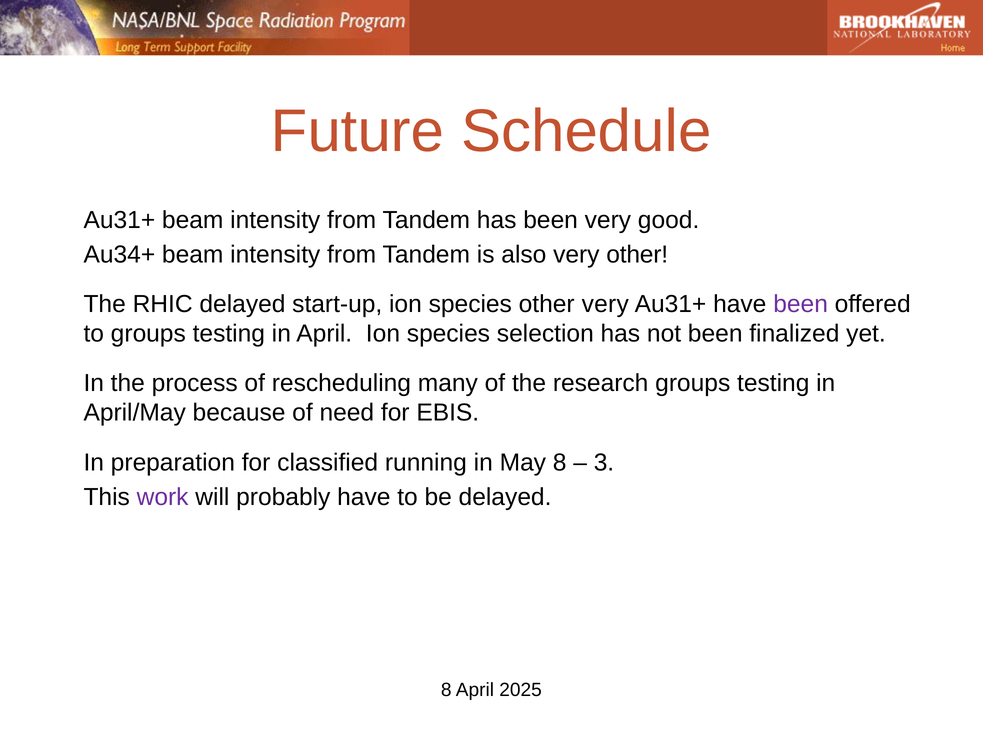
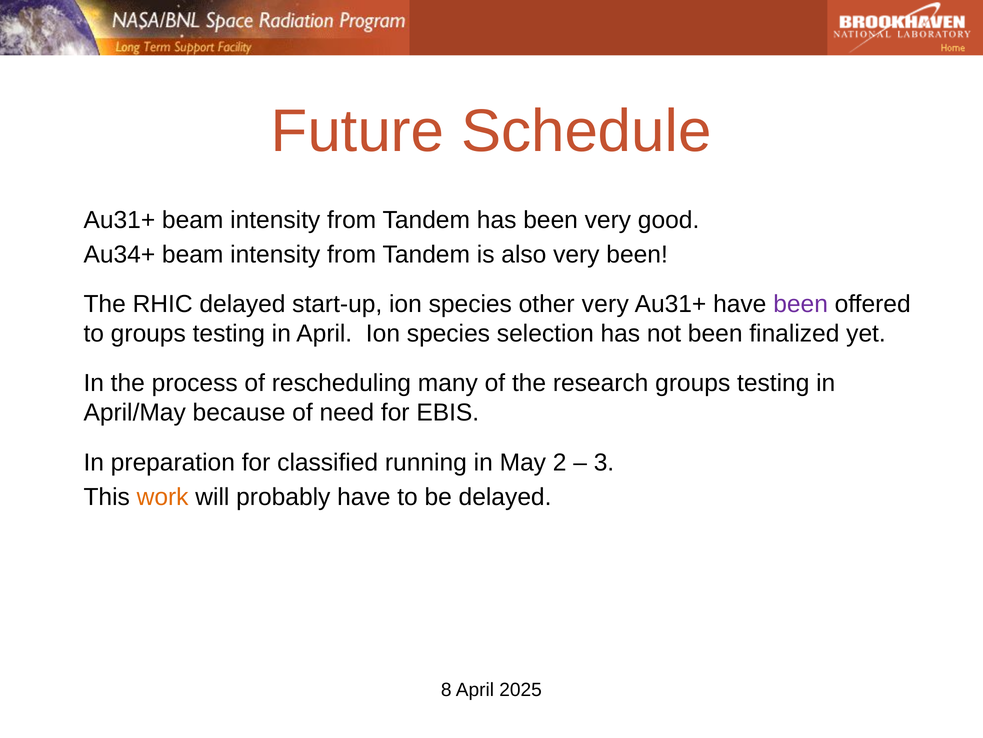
very other: other -> been
May 8: 8 -> 2
work colour: purple -> orange
